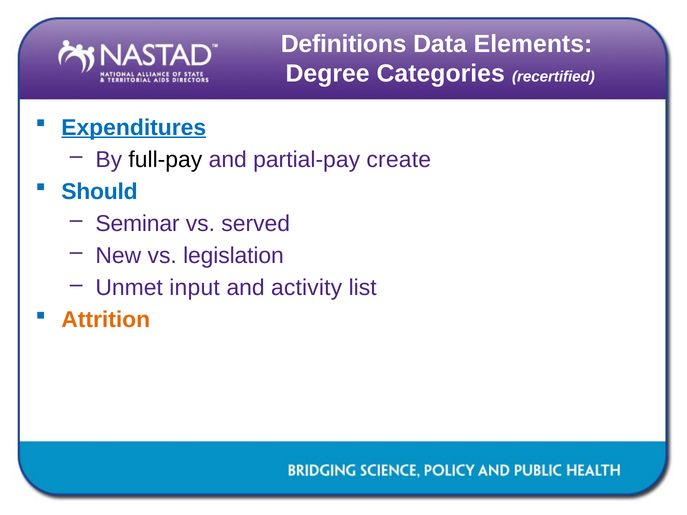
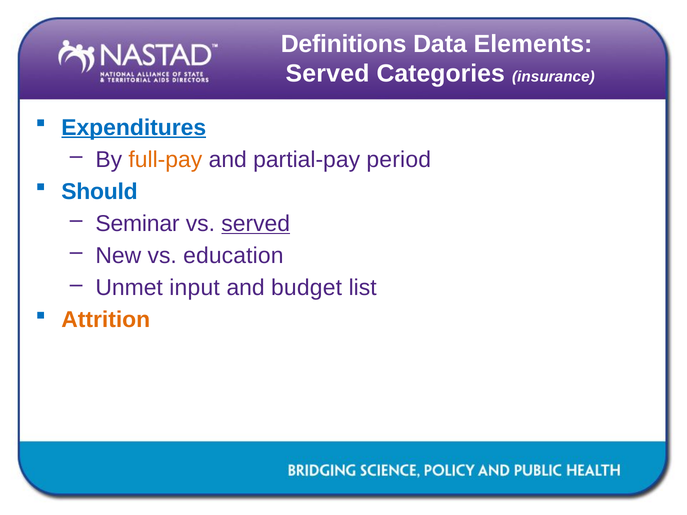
Degree at (328, 74): Degree -> Served
recertified: recertified -> insurance
full-pay colour: black -> orange
create: create -> period
served at (256, 224) underline: none -> present
legislation: legislation -> education
activity: activity -> budget
